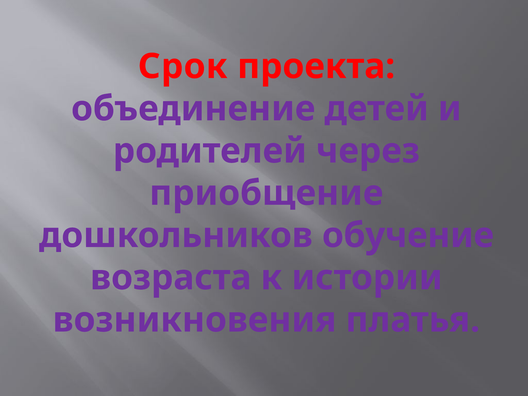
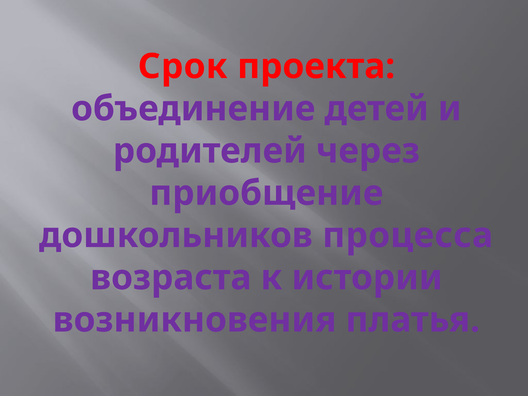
обучение: обучение -> процесса
